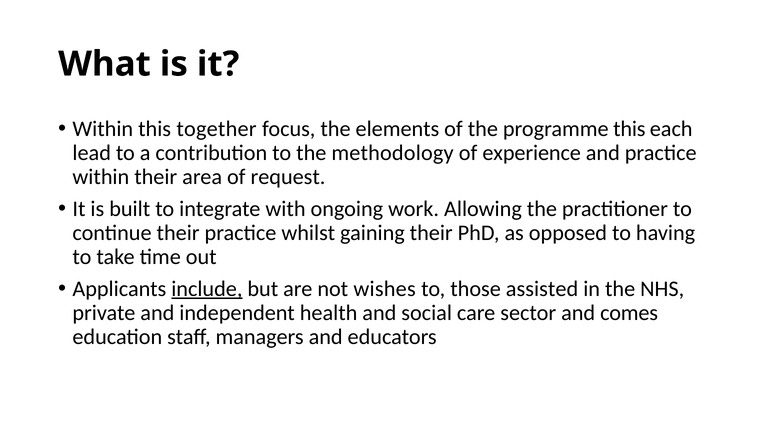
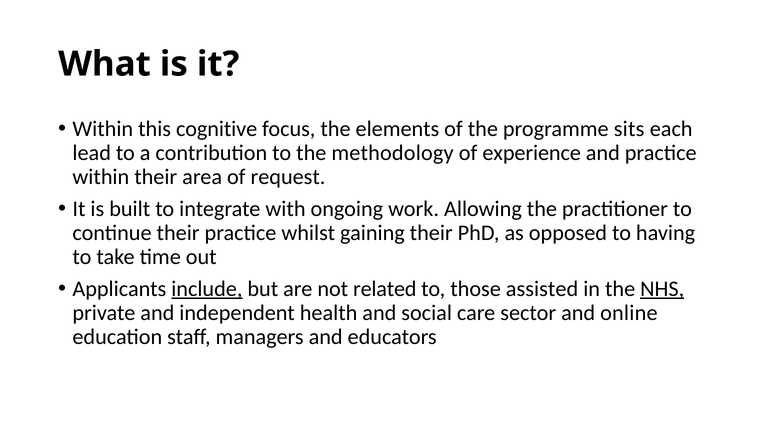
together: together -> cognitive
programme this: this -> sits
wishes: wishes -> related
NHS underline: none -> present
comes: comes -> online
